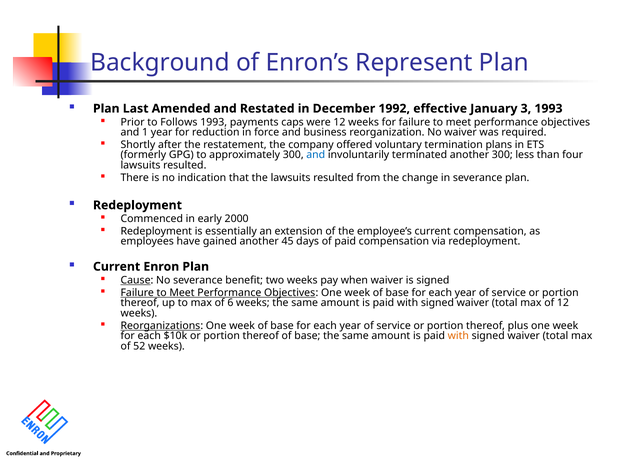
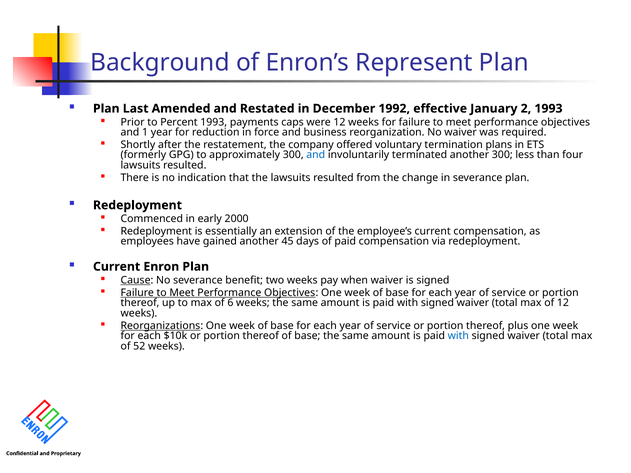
3: 3 -> 2
Follows: Follows -> Percent
with at (458, 336) colour: orange -> blue
